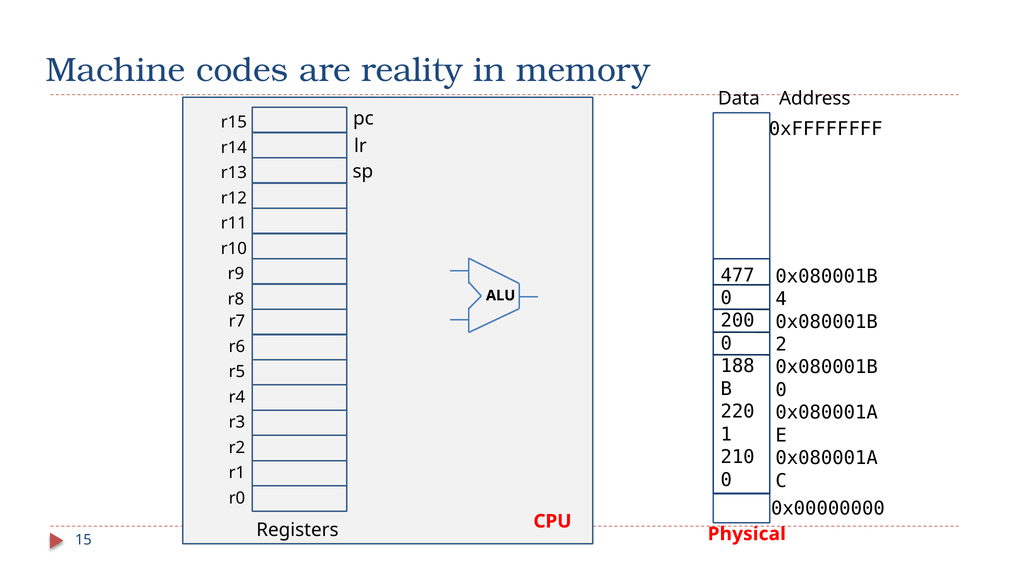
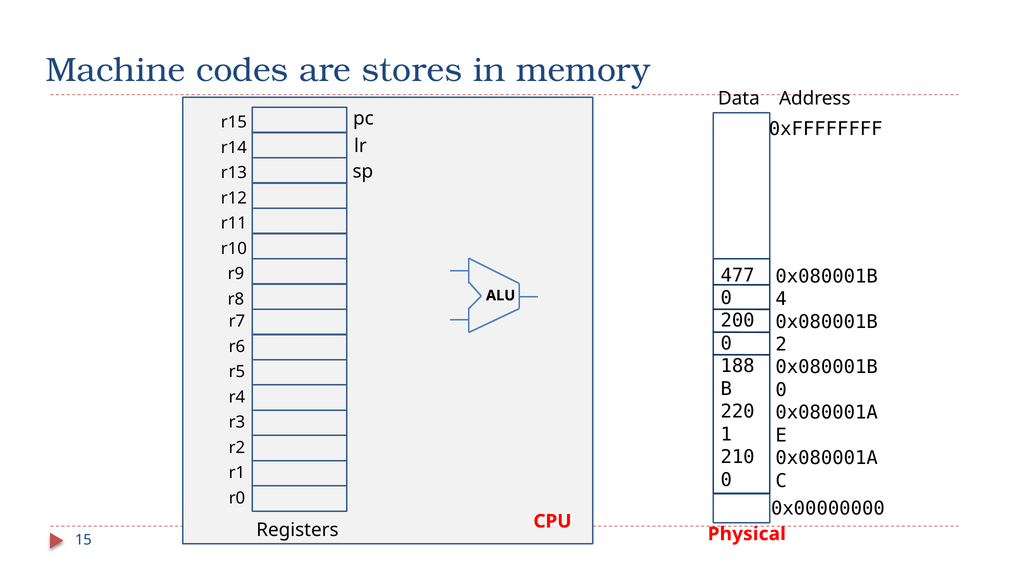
reality: reality -> stores
